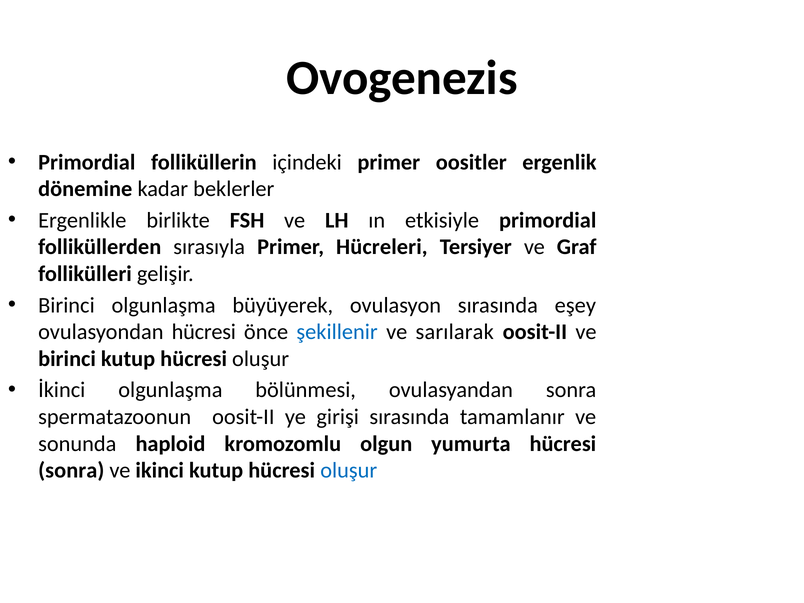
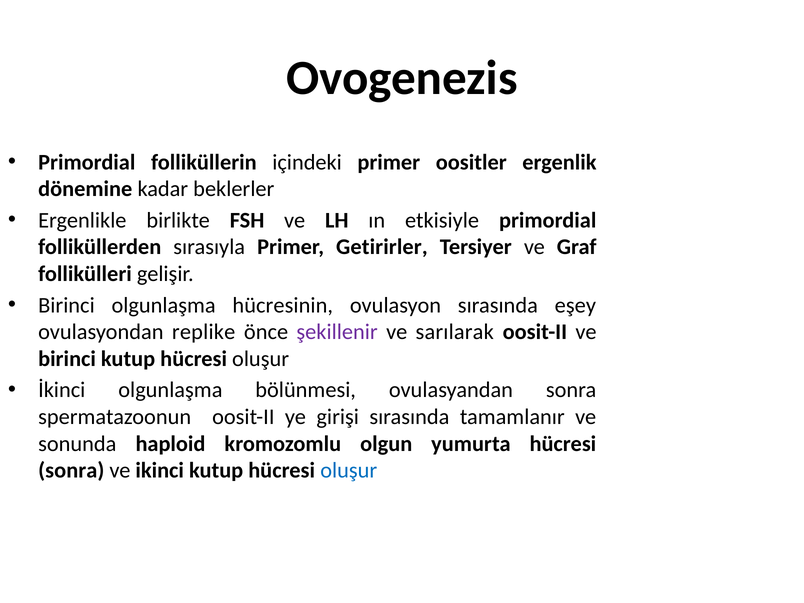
Hücreleri: Hücreleri -> Getirirler
büyüyerek: büyüyerek -> hücresinin
ovulasyondan hücresi: hücresi -> replike
şekillenir colour: blue -> purple
